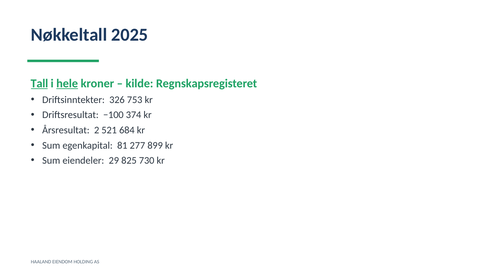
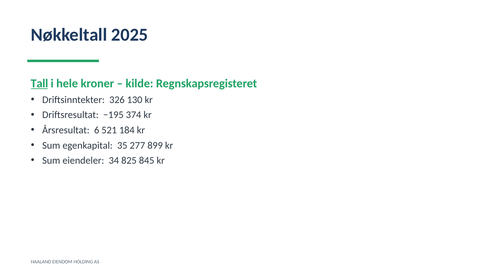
hele underline: present -> none
753: 753 -> 130
−100: −100 -> −195
2: 2 -> 6
684: 684 -> 184
81: 81 -> 35
29: 29 -> 34
730: 730 -> 845
